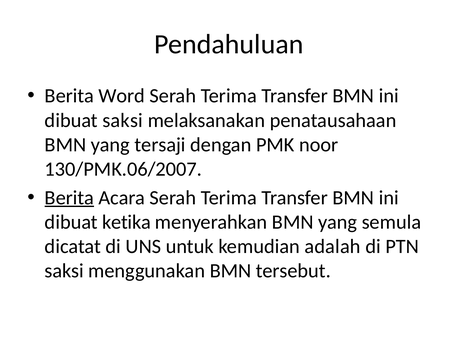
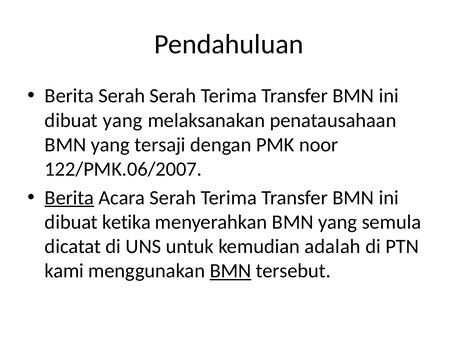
Berita Word: Word -> Serah
dibuat saksi: saksi -> yang
130/PMK.06/2007: 130/PMK.06/2007 -> 122/PMK.06/2007
saksi at (64, 271): saksi -> kami
BMN at (230, 271) underline: none -> present
